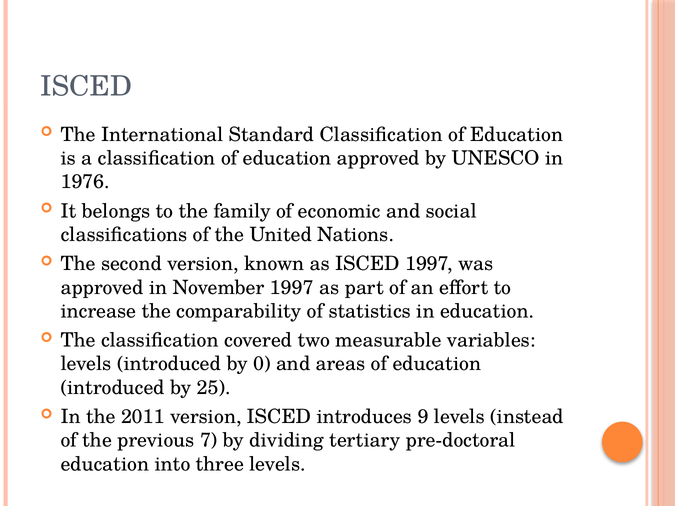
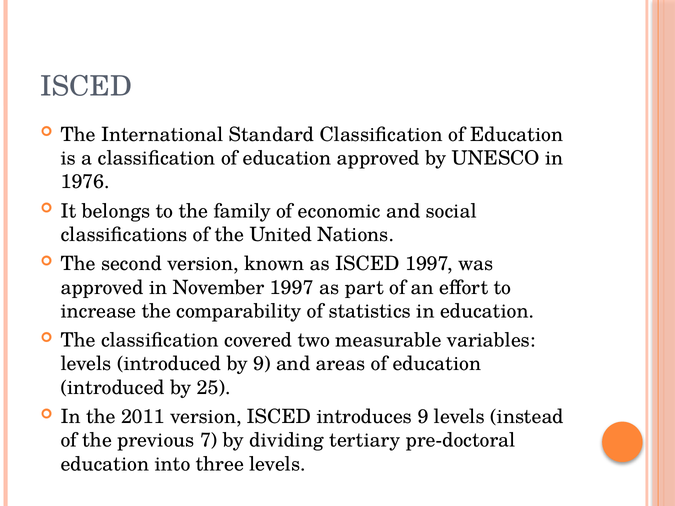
by 0: 0 -> 9
